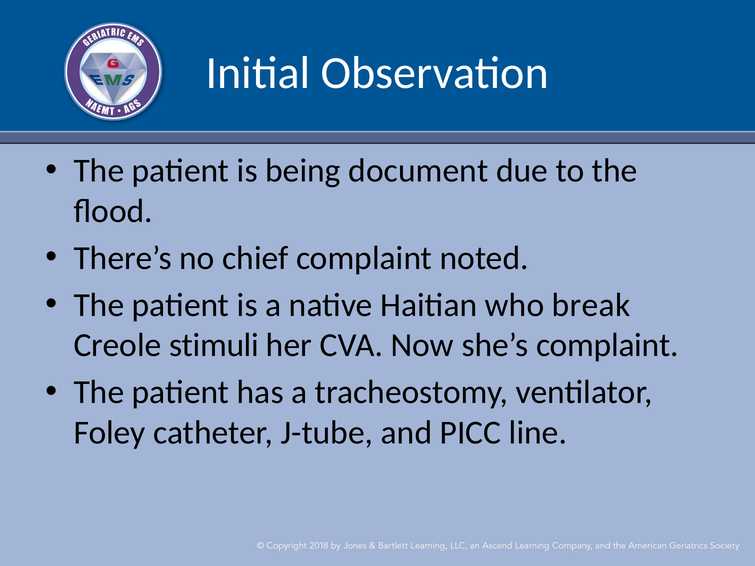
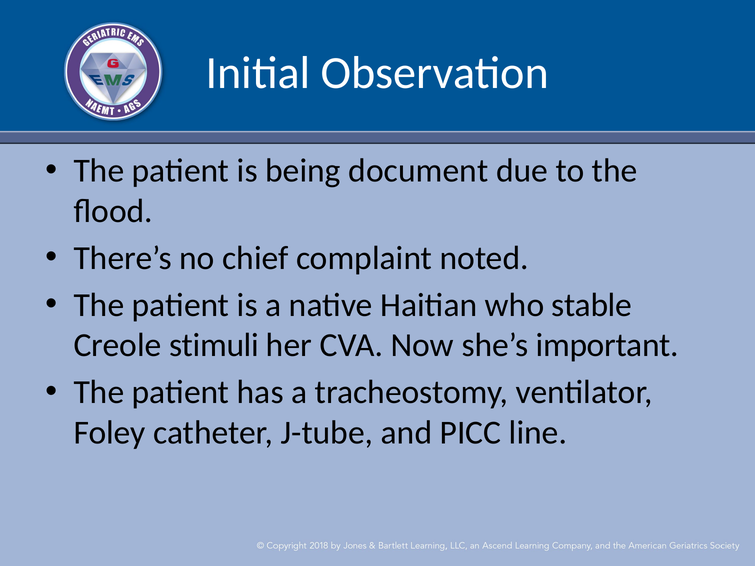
break: break -> stable
she’s complaint: complaint -> important
